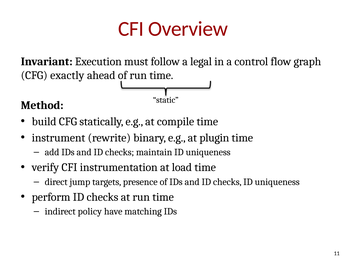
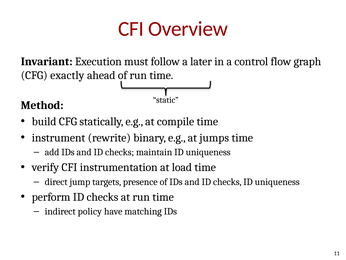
legal: legal -> later
plugin: plugin -> jumps
